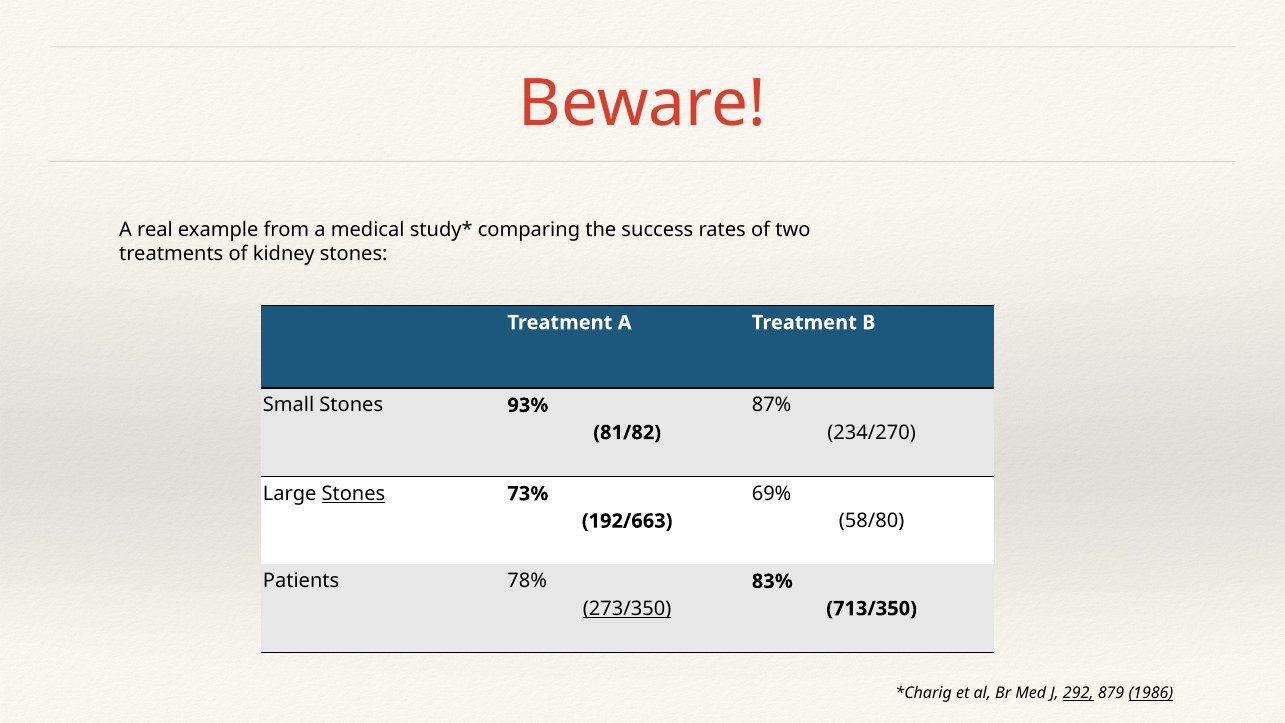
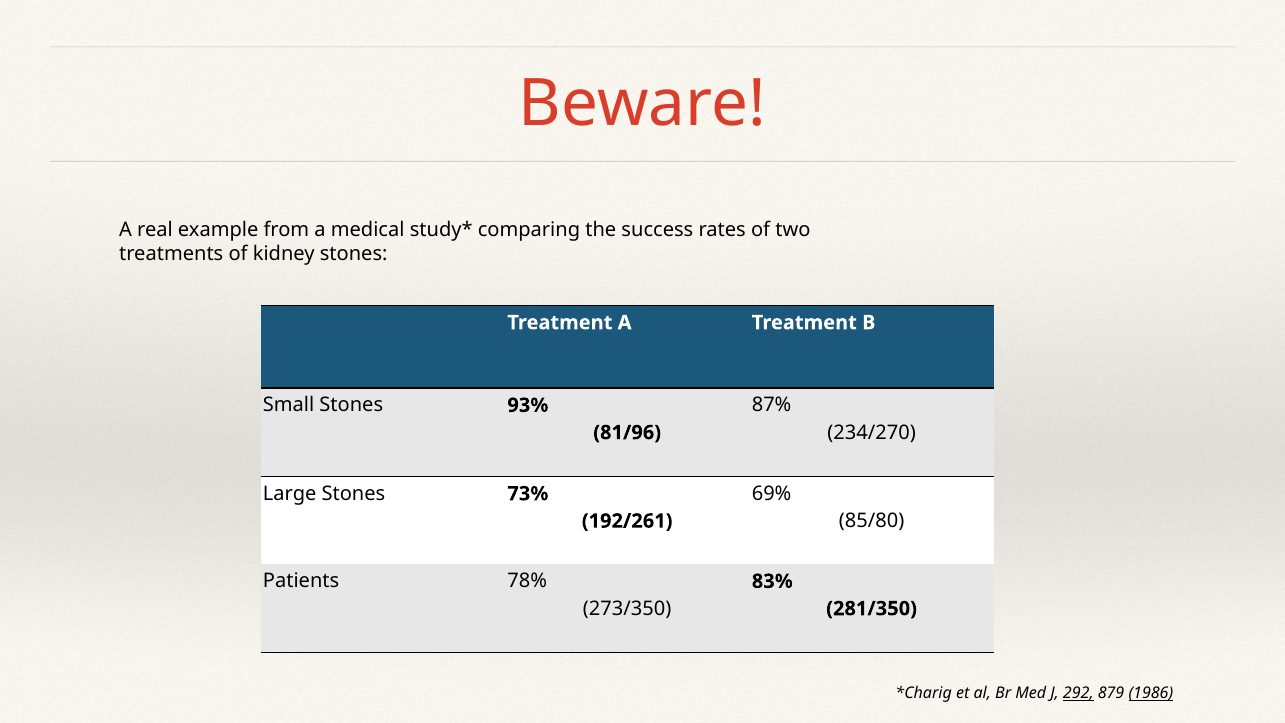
81/82: 81/82 -> 81/96
Stones at (353, 494) underline: present -> none
58/80: 58/80 -> 85/80
192/663: 192/663 -> 192/261
273/350 underline: present -> none
713/350: 713/350 -> 281/350
